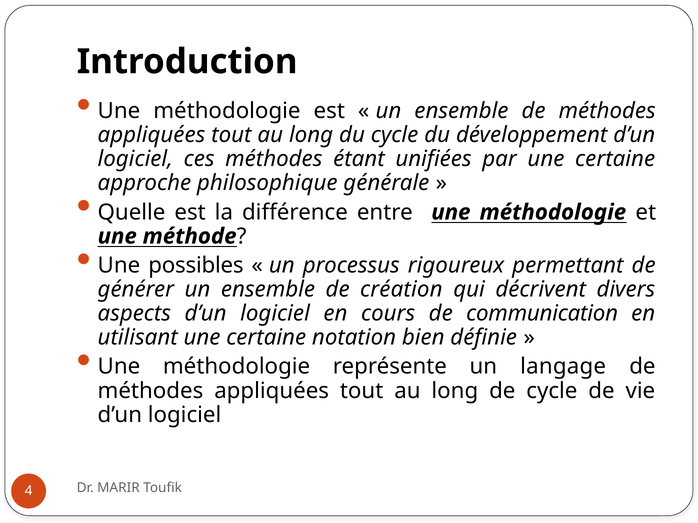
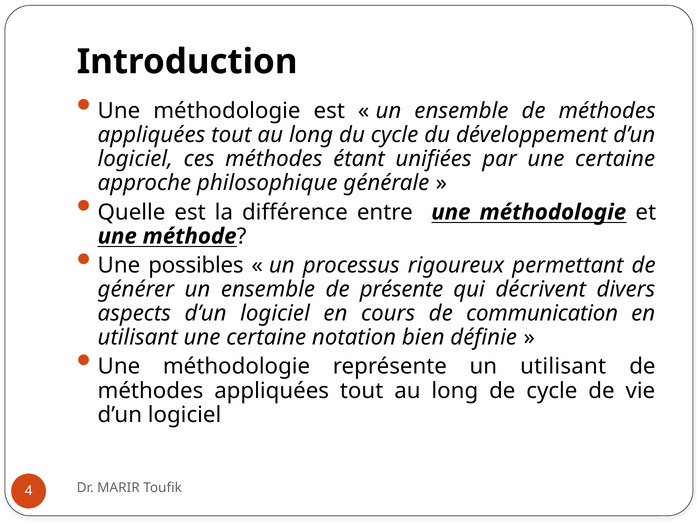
création: création -> présente
un langage: langage -> utilisant
